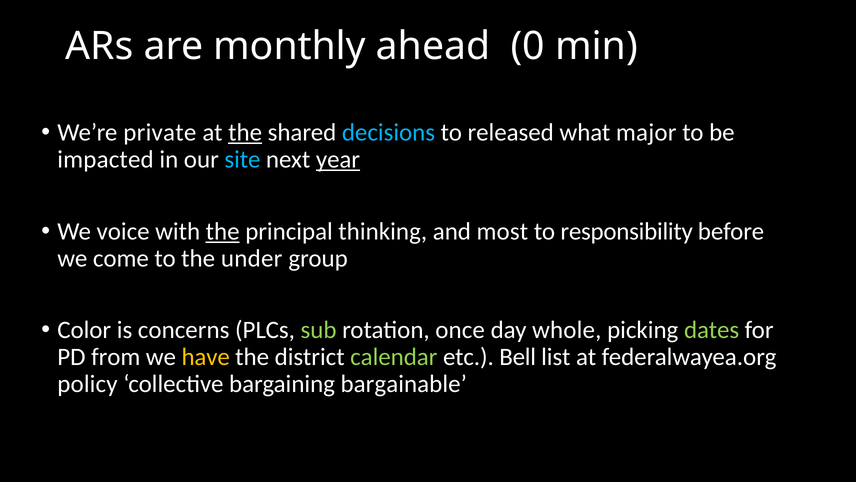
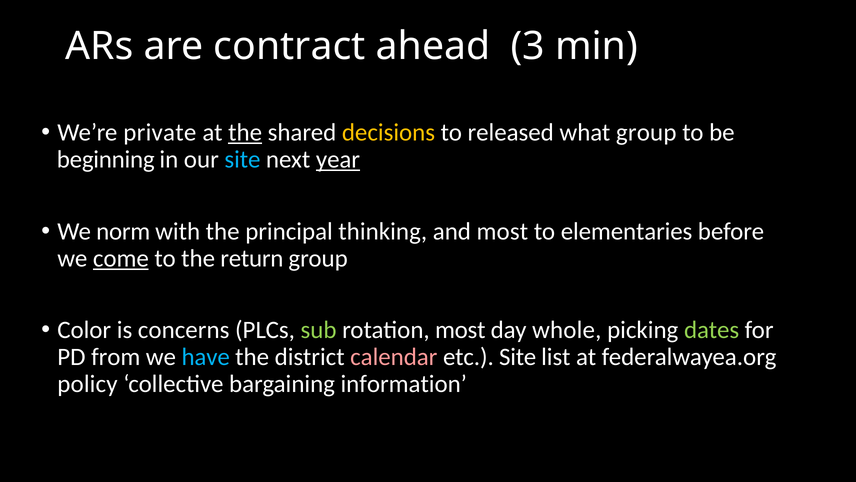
monthly: monthly -> contract
0: 0 -> 3
decisions colour: light blue -> yellow
what major: major -> group
impacted: impacted -> beginning
voice: voice -> norm
the at (223, 231) underline: present -> none
responsibility: responsibility -> elementaries
come underline: none -> present
under: under -> return
rotation once: once -> most
have colour: yellow -> light blue
calendar colour: light green -> pink
etc Bell: Bell -> Site
bargainable: bargainable -> information
